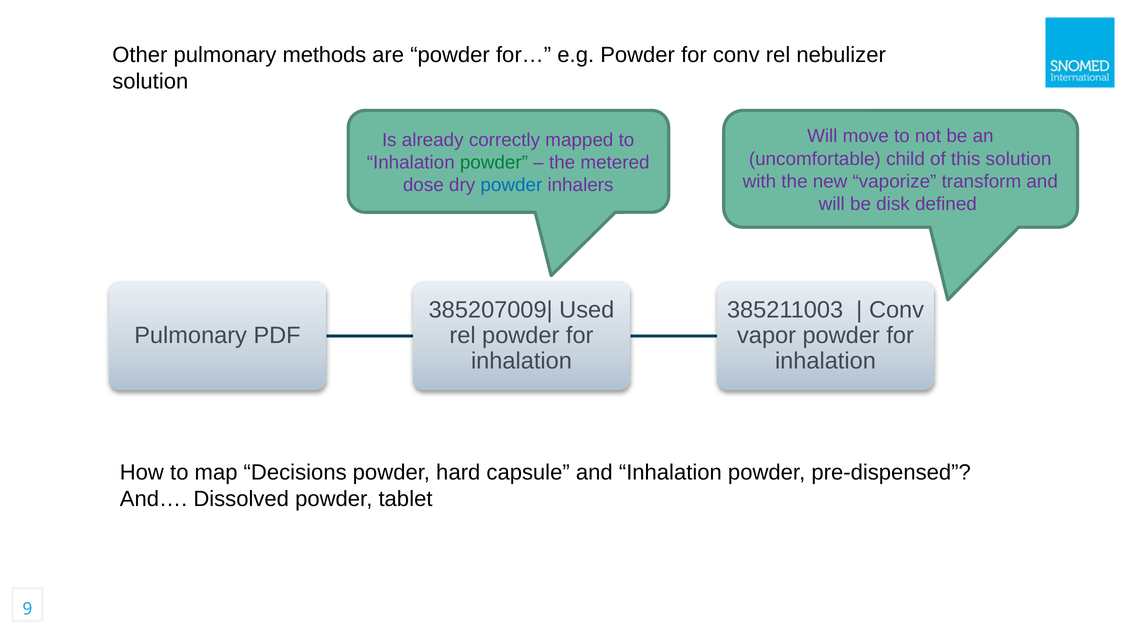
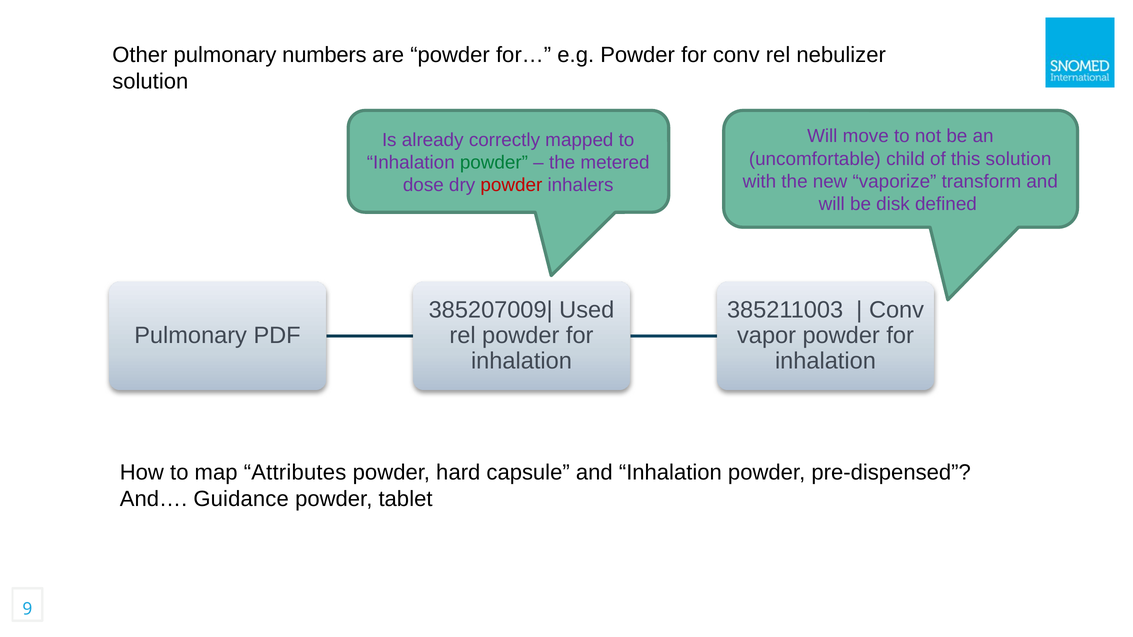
methods: methods -> numbers
powder at (511, 185) colour: blue -> red
Decisions: Decisions -> Attributes
Dissolved: Dissolved -> Guidance
